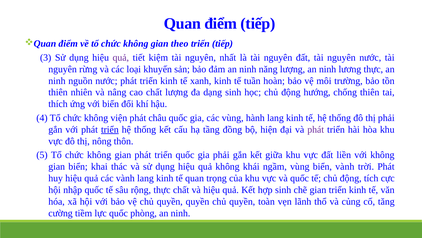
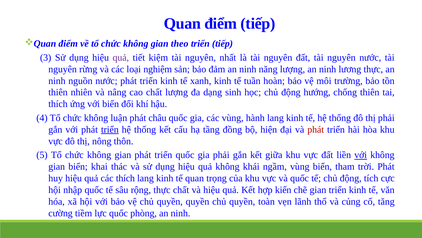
khuyến: khuyến -> nghiệm
viện: viện -> luận
phát at (316, 129) colour: purple -> red
với at (361, 155) underline: none -> present
biển vành: vành -> tham
các vành: vành -> thích
hợp sinh: sinh -> kiến
